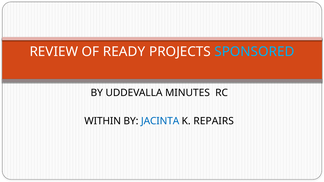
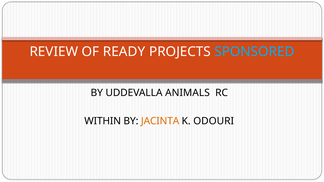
MINUTES: MINUTES -> ANIMALS
JACINTA colour: blue -> orange
REPAIRS: REPAIRS -> ODOURI
